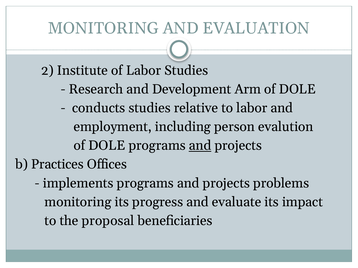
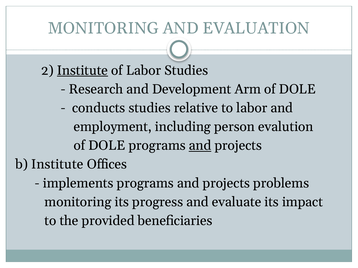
Institute at (82, 71) underline: none -> present
b Practices: Practices -> Institute
proposal: proposal -> provided
